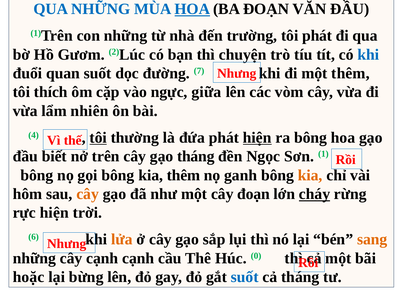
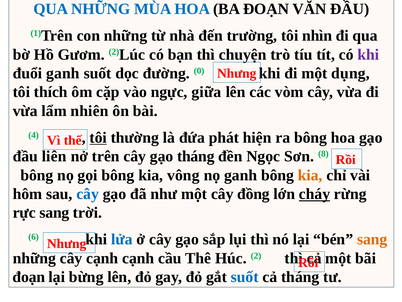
HOA at (192, 9) underline: present -> none
tôi phát: phát -> nhìn
khi at (368, 54) colour: blue -> purple
đuổi quan: quan -> ganh
7: 7 -> 0
một thêm: thêm -> dụng
hiện at (257, 137) underline: present -> none
biết: biết -> liên
1: 1 -> 8
kia thêm: thêm -> vông
cây at (88, 194) colour: orange -> blue
cây đoạn: đoạn -> đồng
rực hiện: hiện -> sang
lửa colour: orange -> blue
0: 0 -> 2
hoặc at (29, 277): hoặc -> đoạn
